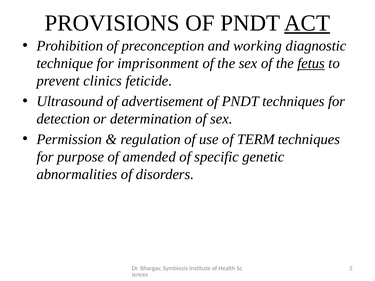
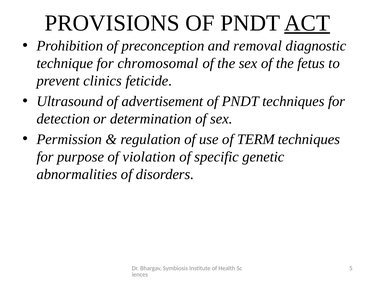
working: working -> removal
imprisonment: imprisonment -> chromosomal
fetus underline: present -> none
amended: amended -> violation
